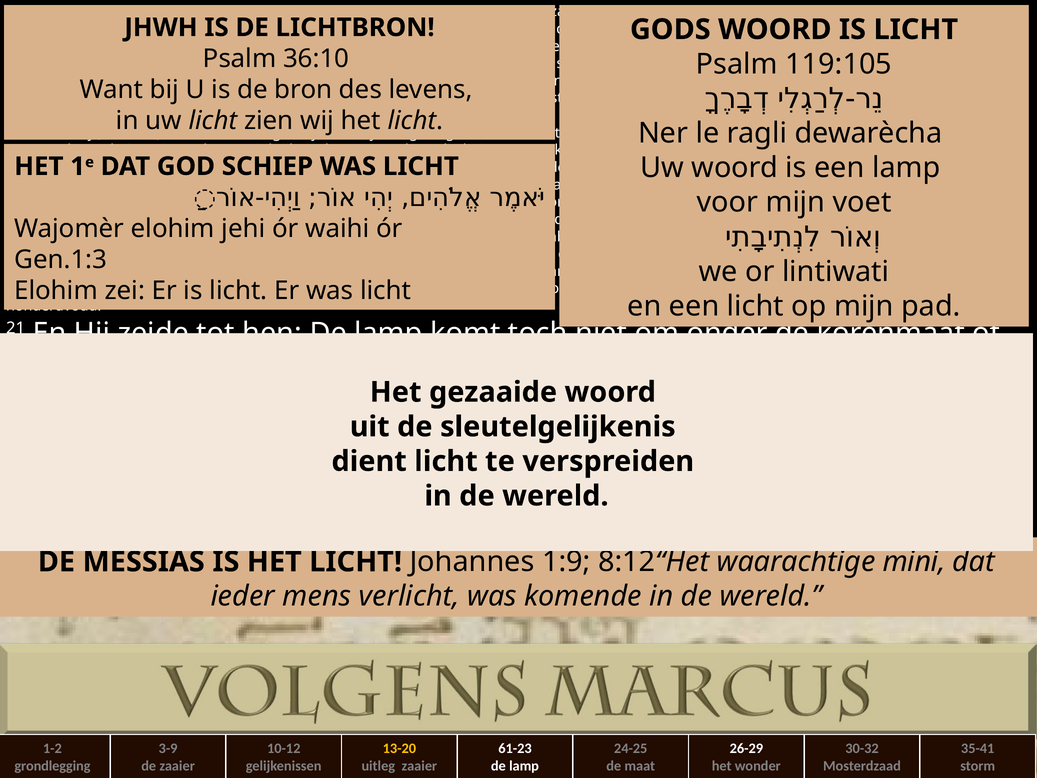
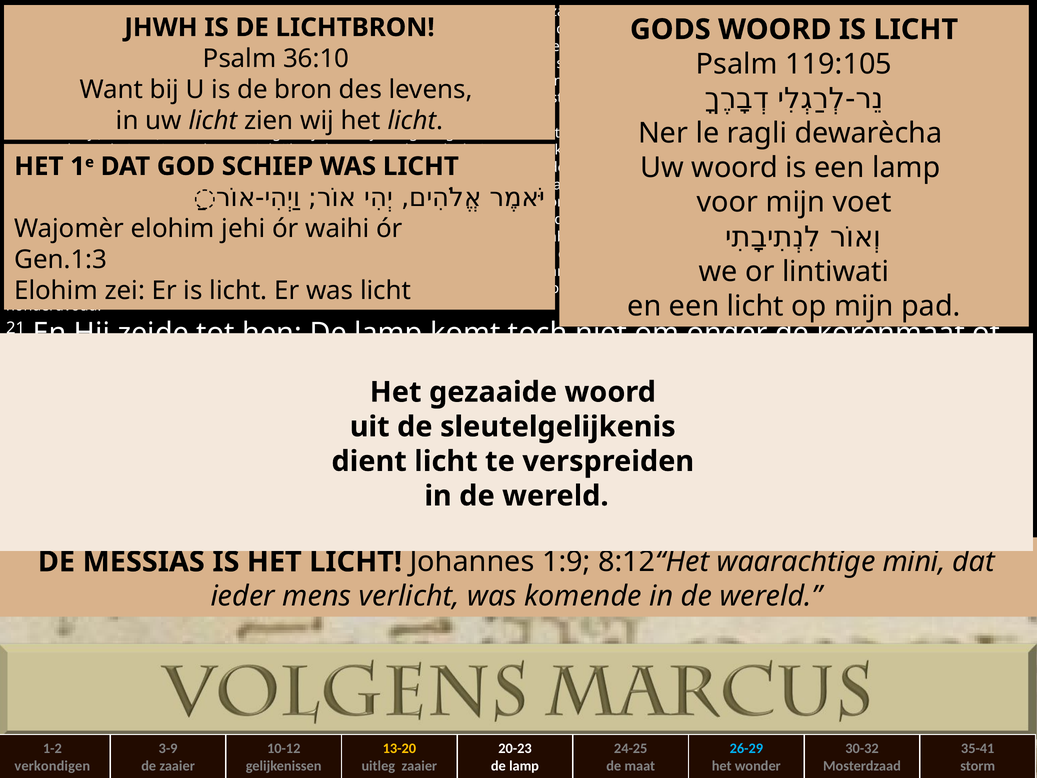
61-23: 61-23 -> 20-23
26-29 colour: white -> light blue
grondlegging: grondlegging -> verkondigen
